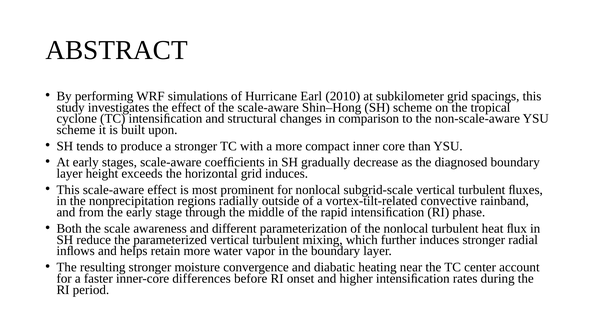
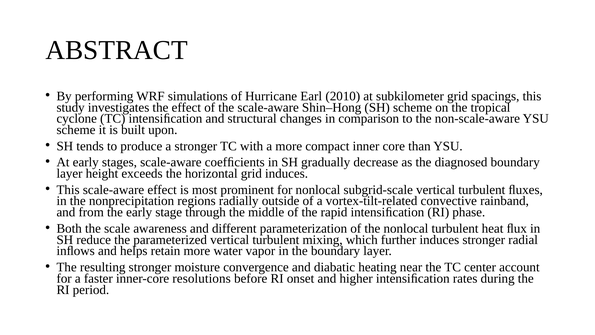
differences: differences -> resolutions
